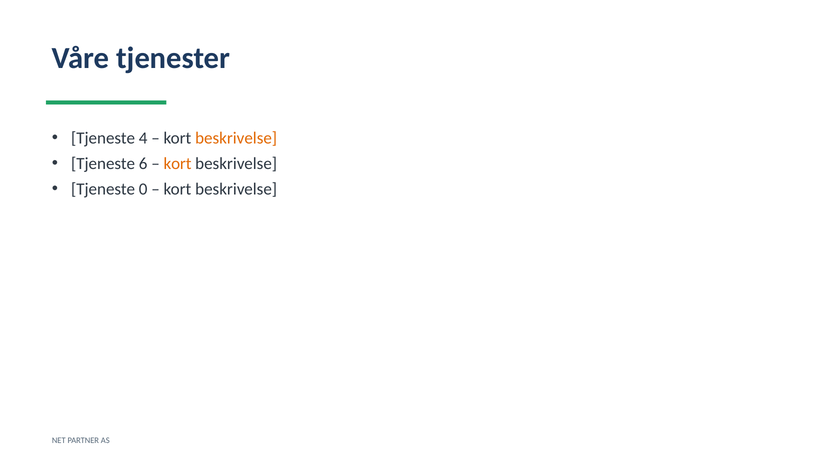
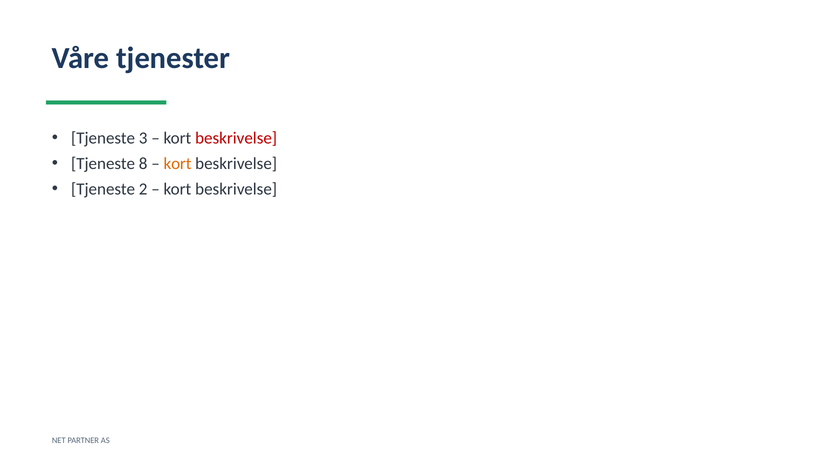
4: 4 -> 3
beskrivelse at (236, 138) colour: orange -> red
6: 6 -> 8
0: 0 -> 2
